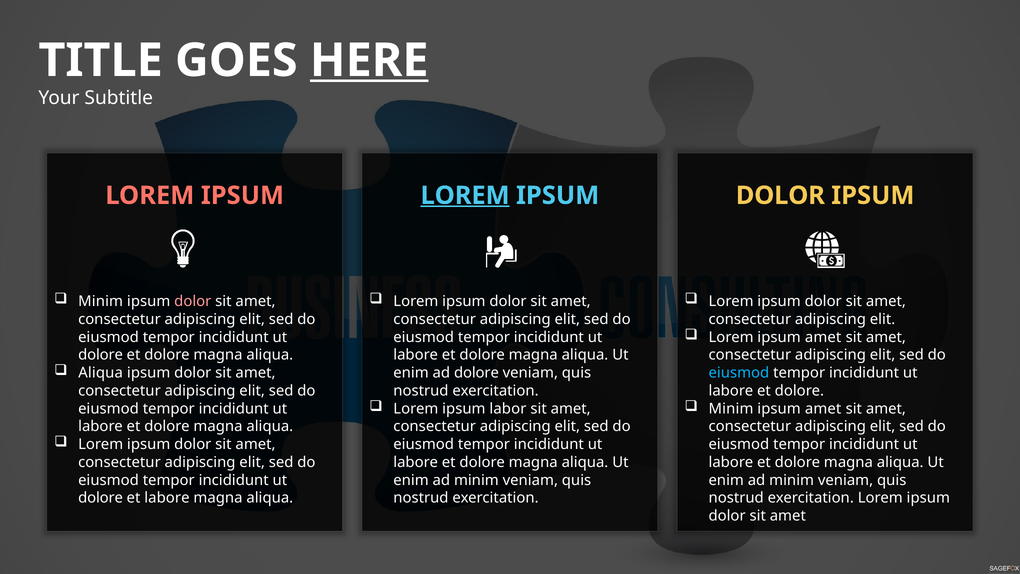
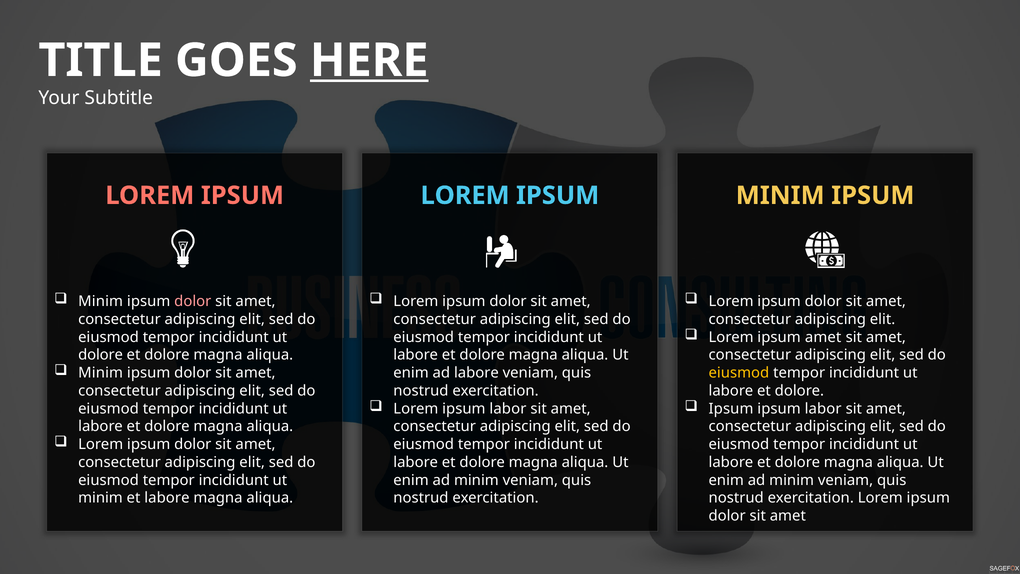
LOREM at (465, 195) underline: present -> none
DOLOR at (780, 195): DOLOR -> MINIM
Aliqua at (101, 373): Aliqua -> Minim
ad dolore: dolore -> labore
eiusmod at (739, 373) colour: light blue -> yellow
Minim at (731, 408): Minim -> Ipsum
amet at (823, 408): amet -> labor
dolore at (101, 498): dolore -> minim
